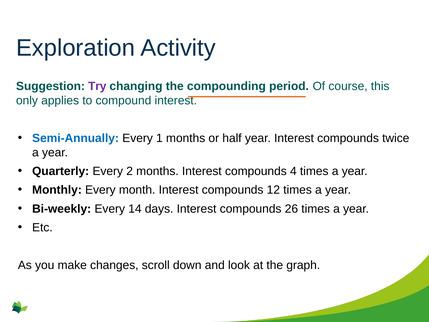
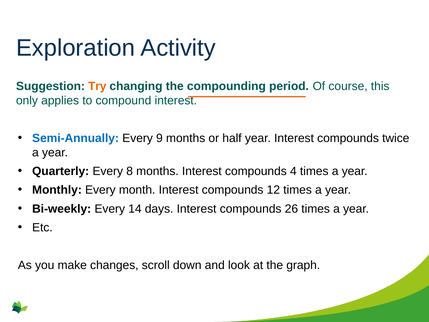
Try colour: purple -> orange
1: 1 -> 9
2: 2 -> 8
